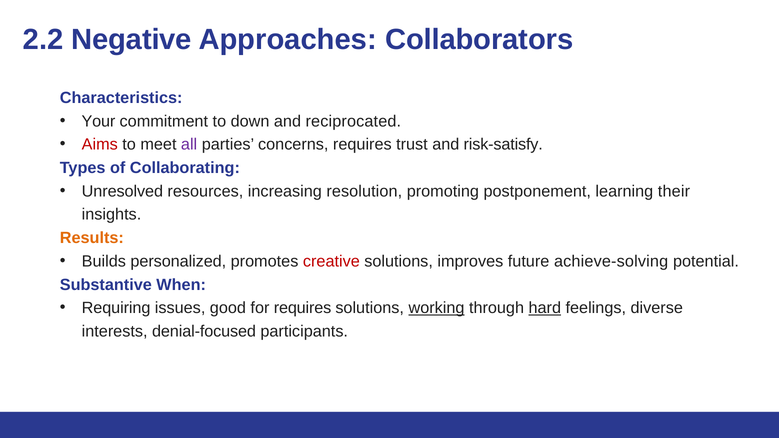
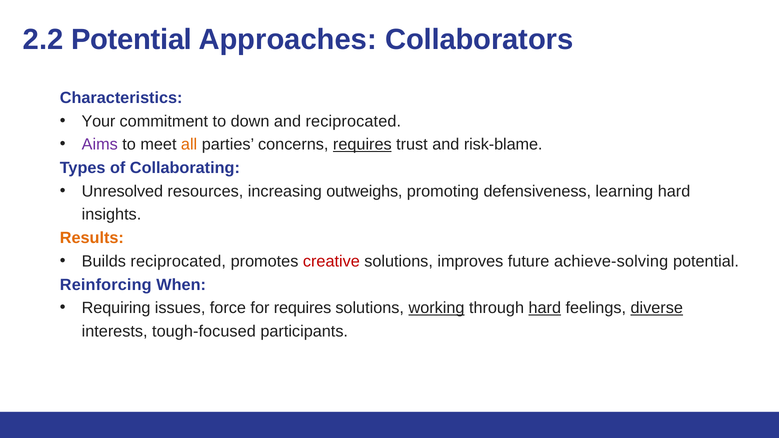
2.2 Negative: Negative -> Potential
Aims colour: red -> purple
all colour: purple -> orange
requires at (362, 145) underline: none -> present
risk-satisfy: risk-satisfy -> risk-blame
resolution: resolution -> outweighs
postponement: postponement -> defensiveness
learning their: their -> hard
Builds personalized: personalized -> reciprocated
Substantive: Substantive -> Reinforcing
good: good -> force
diverse underline: none -> present
denial-focused: denial-focused -> tough-focused
